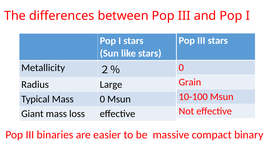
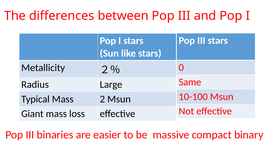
Grain: Grain -> Same
Mass 0: 0 -> 2
